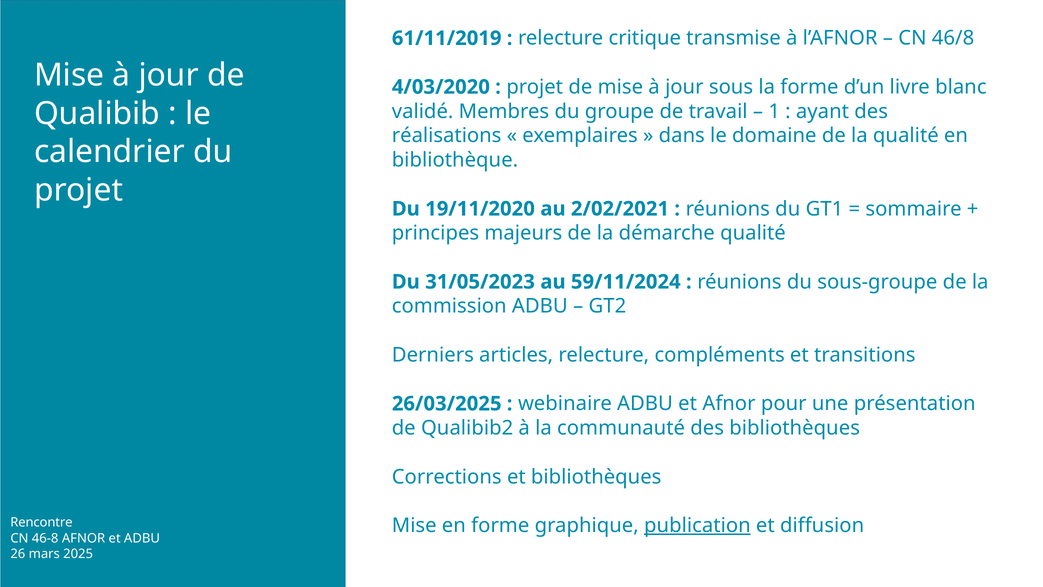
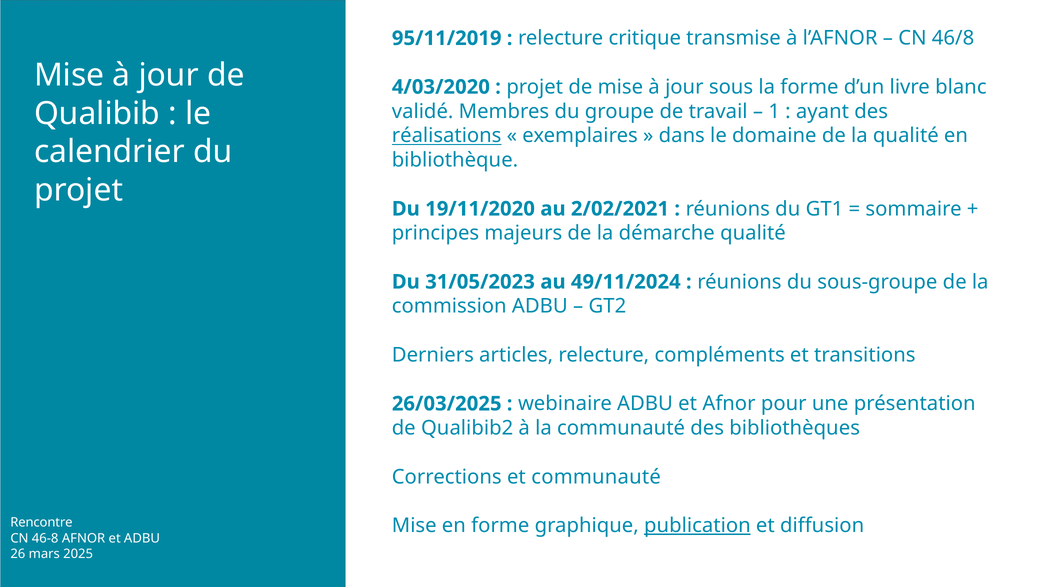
61/11/2019: 61/11/2019 -> 95/11/2019
réalisations underline: none -> present
59/11/2024: 59/11/2024 -> 49/11/2024
et bibliothèques: bibliothèques -> communauté
